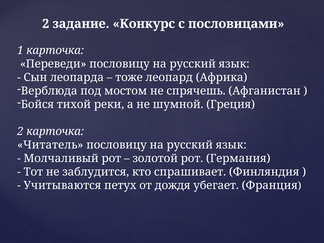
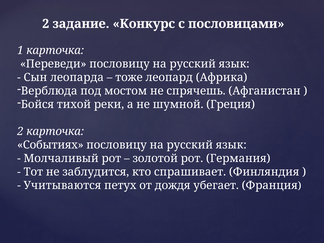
Читатель: Читатель -> Событиях
